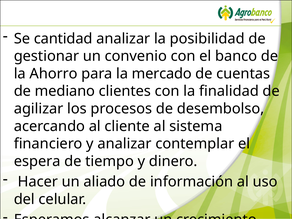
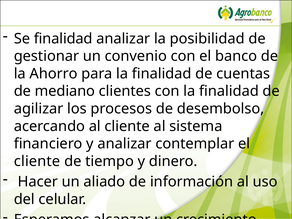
Se cantidad: cantidad -> finalidad
para la mercado: mercado -> finalidad
espera at (37, 161): espera -> cliente
